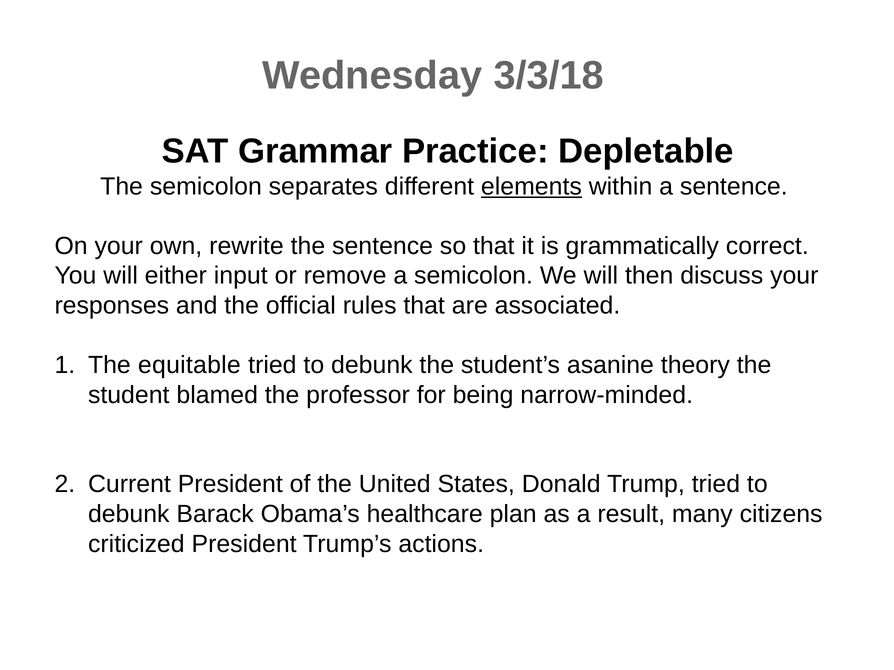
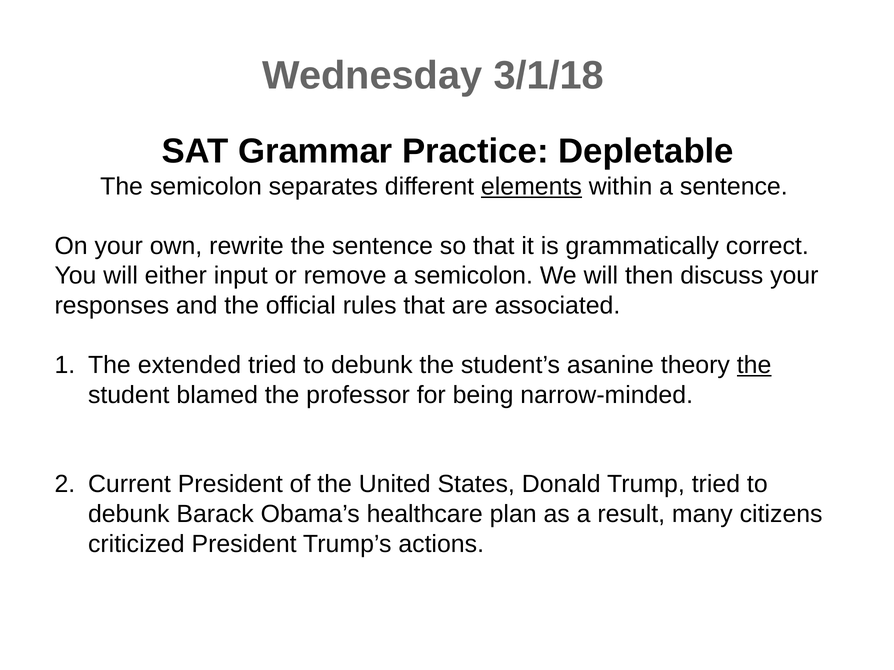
3/3/18: 3/3/18 -> 3/1/18
equitable: equitable -> extended
the at (754, 365) underline: none -> present
